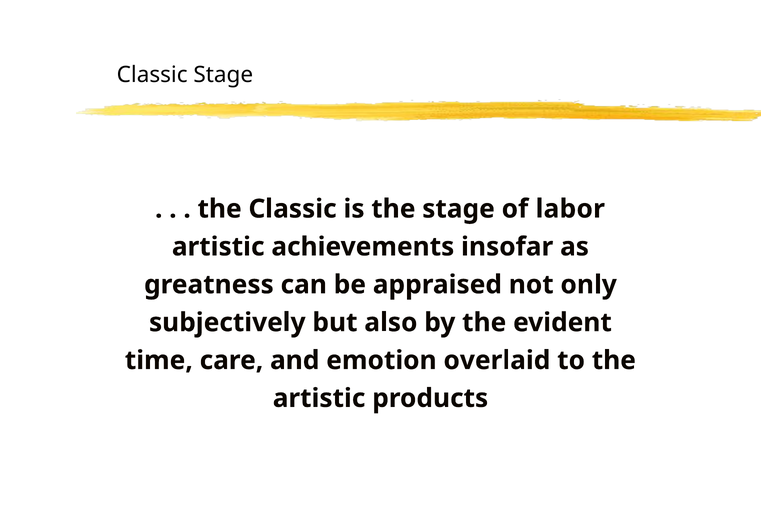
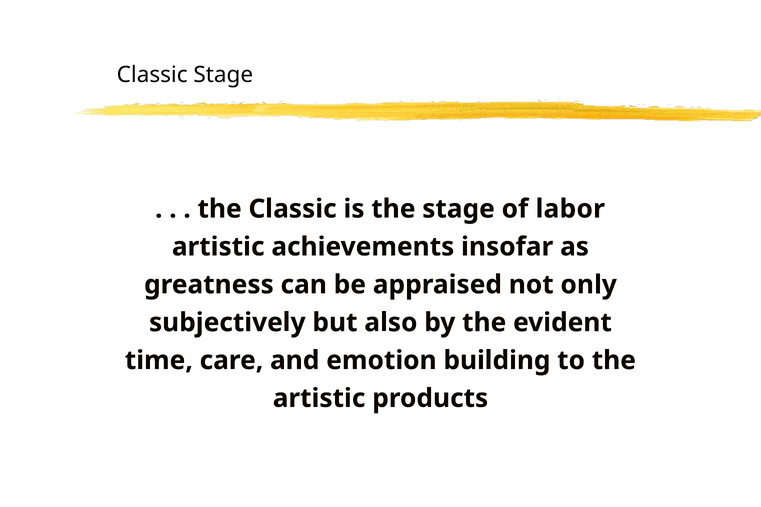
overlaid: overlaid -> building
